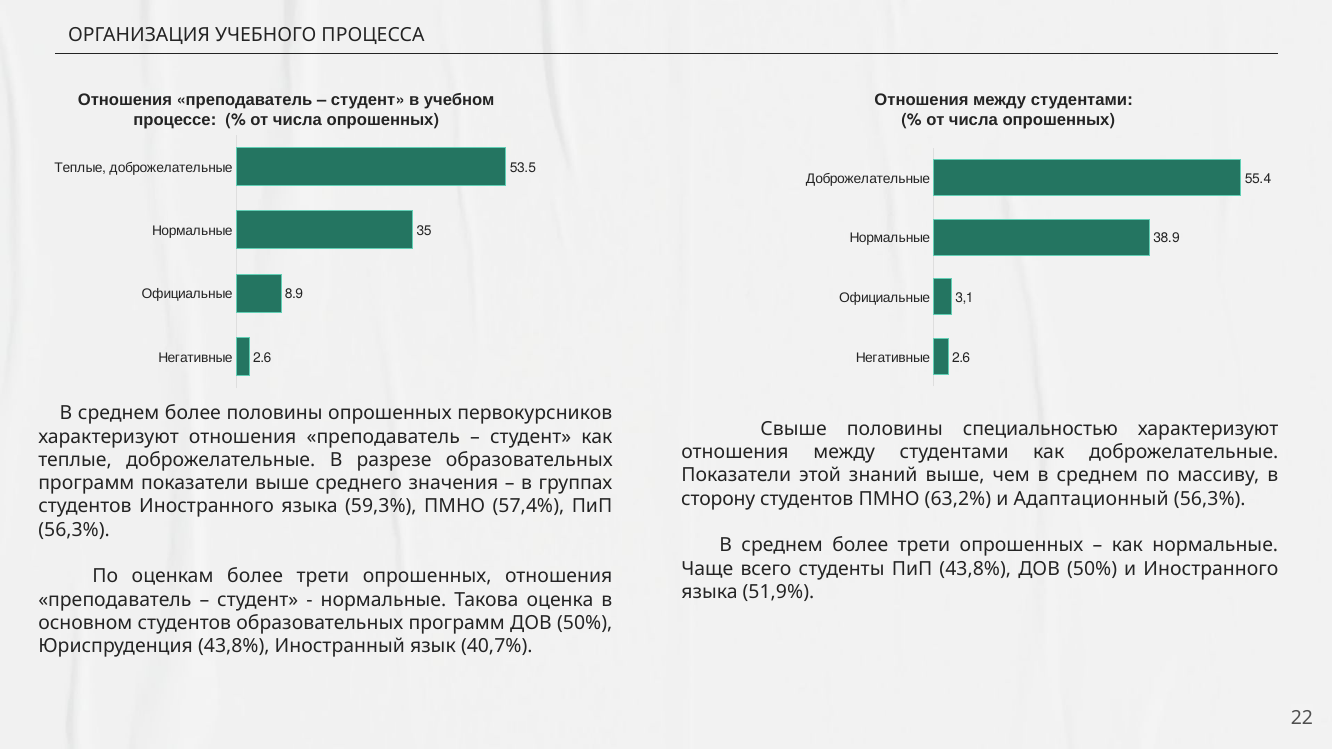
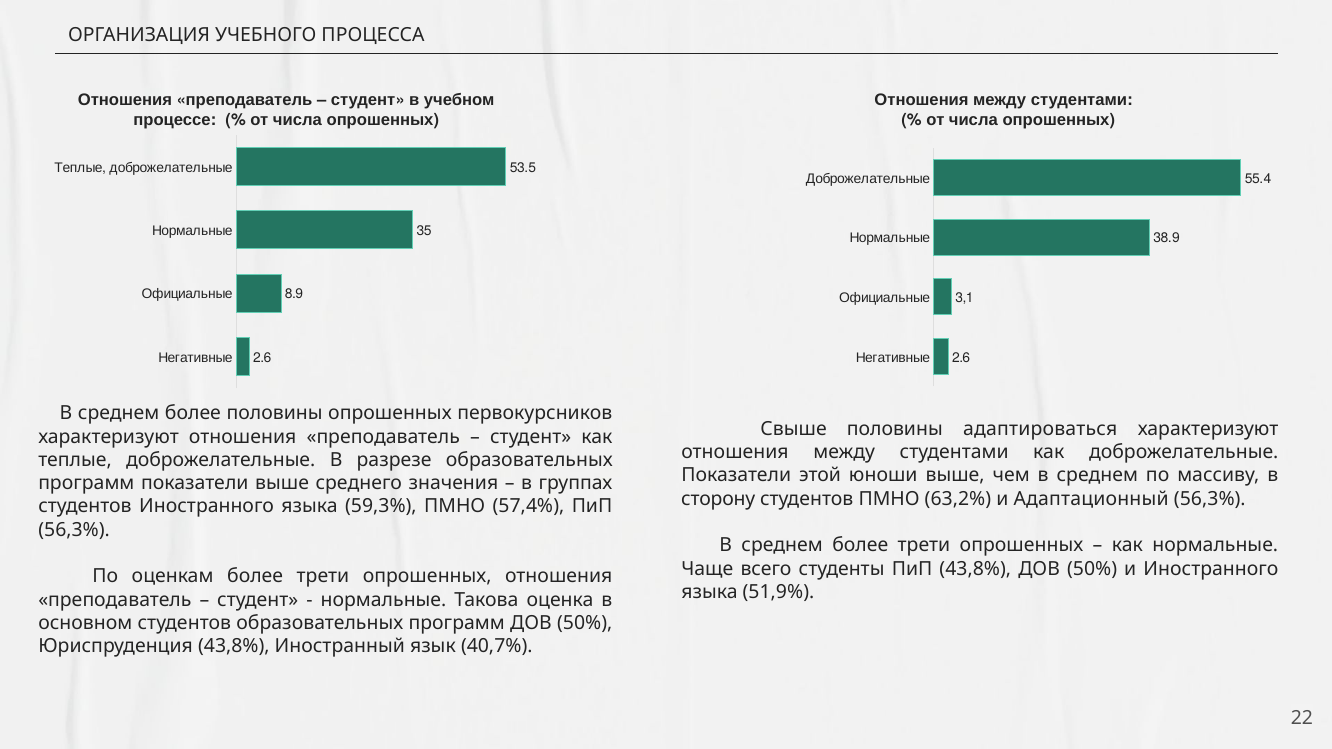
специальностью: специальностью -> адаптироваться
знаний: знаний -> юноши
